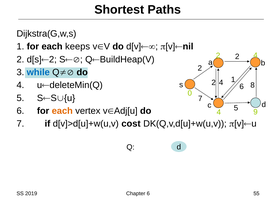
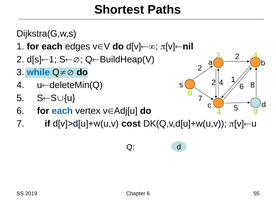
keeps: keeps -> edges
2 at (53, 59): 2 -> 1
each at (62, 111) colour: orange -> blue
